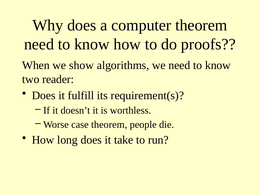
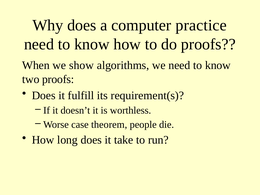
computer theorem: theorem -> practice
two reader: reader -> proofs
